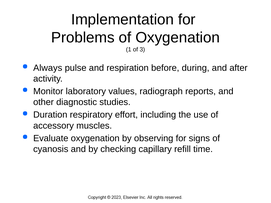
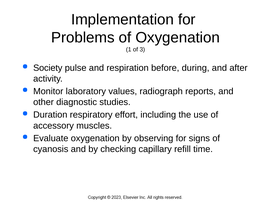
Always: Always -> Society
